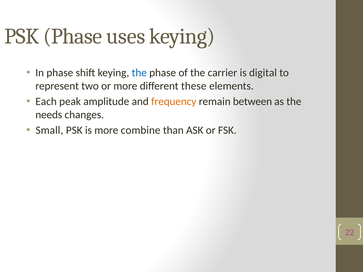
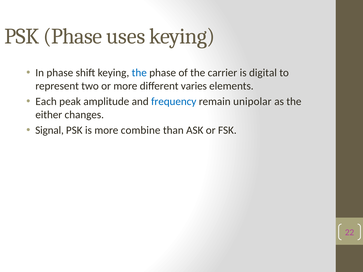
these: these -> varies
frequency colour: orange -> blue
between: between -> unipolar
needs: needs -> either
Small: Small -> Signal
